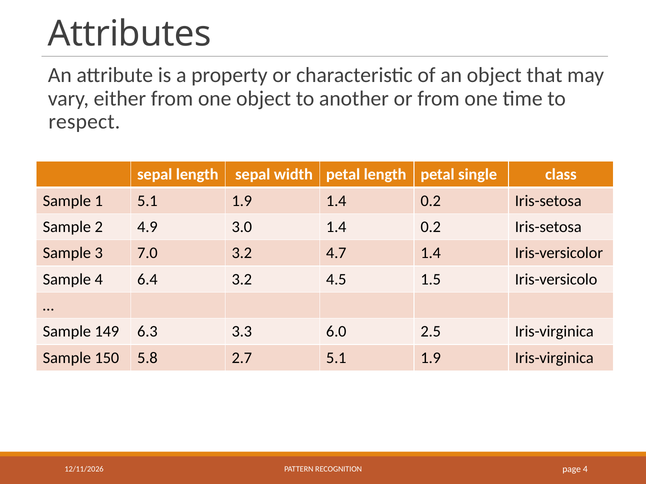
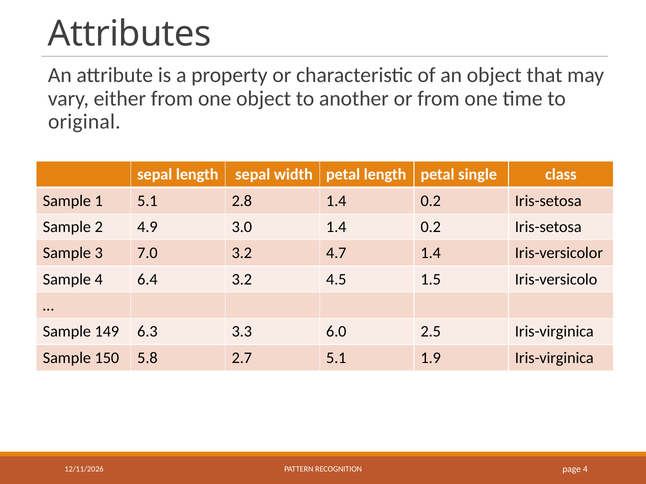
respect: respect -> original
1 5.1 1.9: 1.9 -> 2.8
